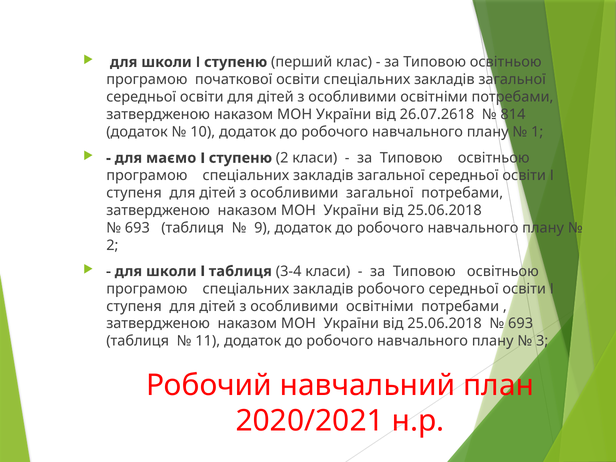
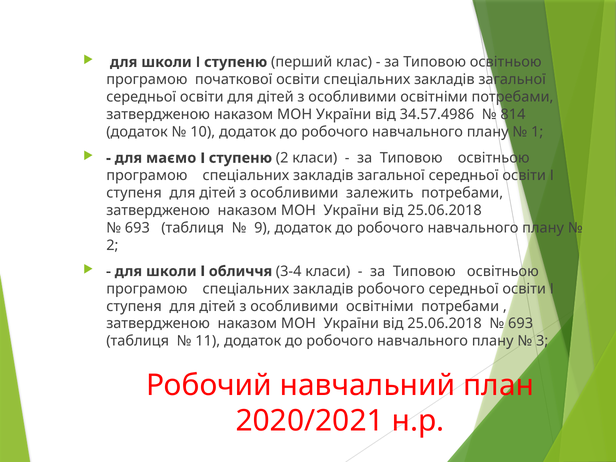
26.07.2618: 26.07.2618 -> 34.57.4986
особливими загальної: загальної -> залежить
І таблиця: таблиця -> обличчя
